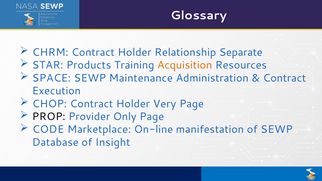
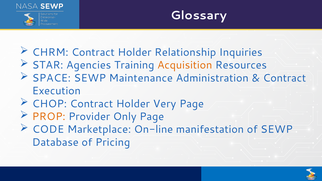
Separate: Separate -> Inquiries
Products: Products -> Agencies
PROP colour: black -> orange
Insight: Insight -> Pricing
